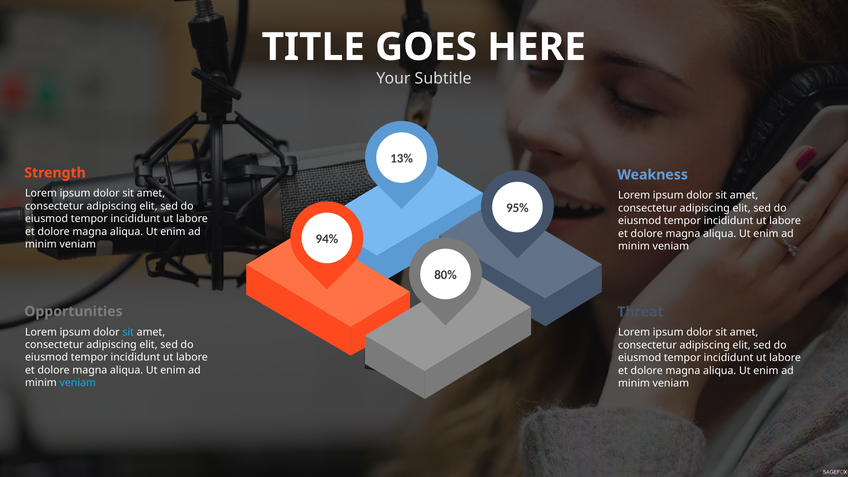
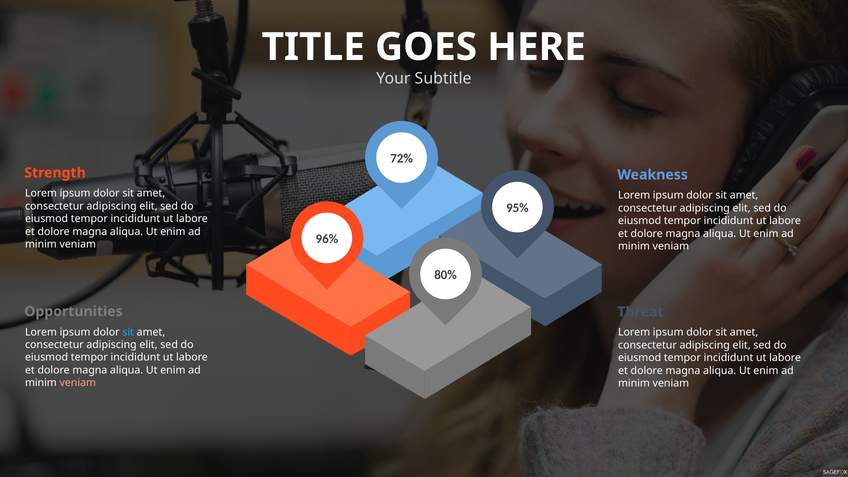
13%: 13% -> 72%
94%: 94% -> 96%
veniam at (78, 383) colour: light blue -> pink
